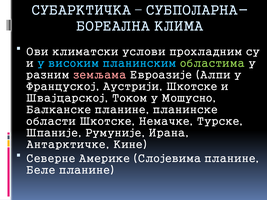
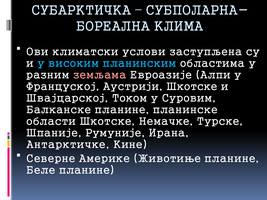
прохладним: прохладним -> заступљена
областима colour: light green -> white
Мошусно: Мошусно -> Суровим
Слојевима: Слојевима -> Животиње
